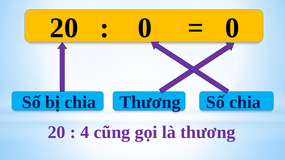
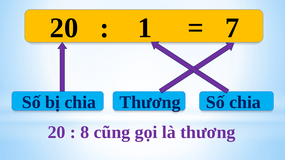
0 at (145, 28): 0 -> 1
0 at (232, 28): 0 -> 7
4: 4 -> 8
